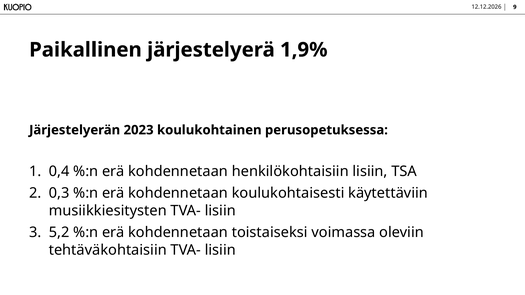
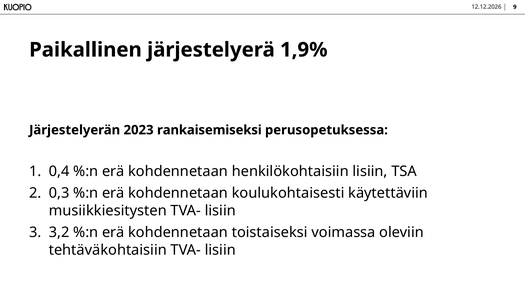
koulukohtainen: koulukohtainen -> rankaisemiseksi
5,2: 5,2 -> 3,2
